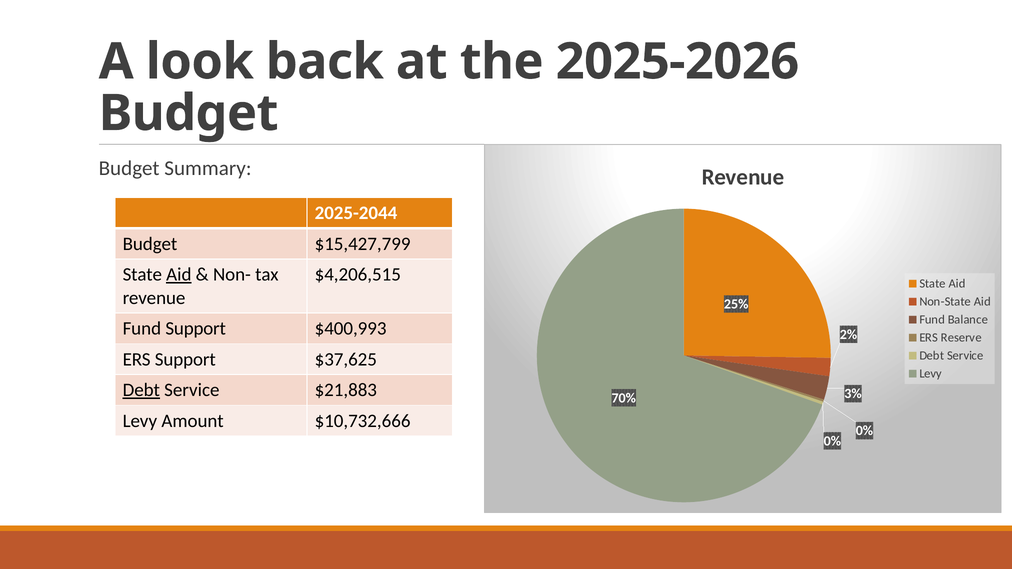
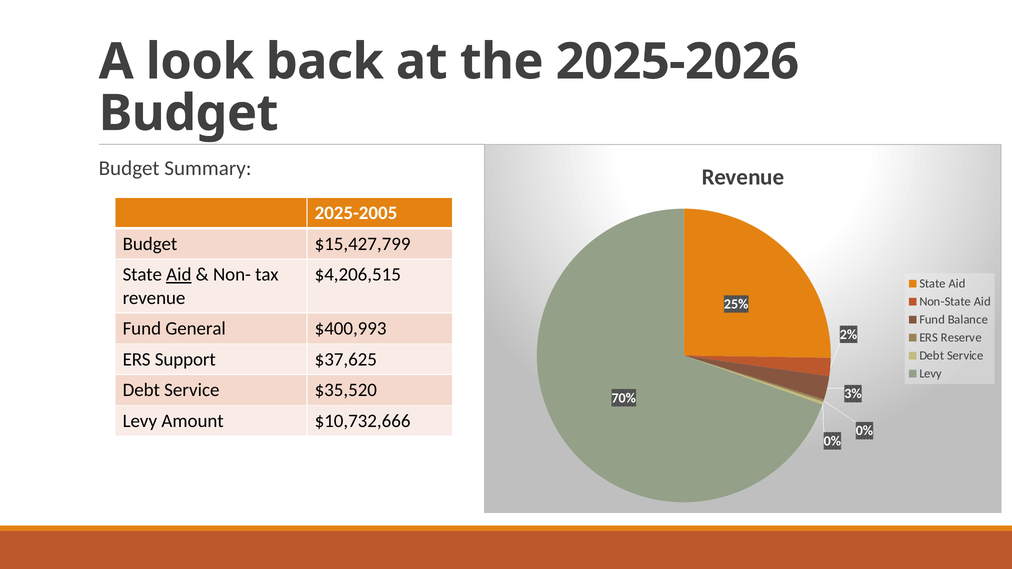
2025-2044: 2025-2044 -> 2025-2005
Fund Support: Support -> General
Debt at (141, 390) underline: present -> none
$21,883: $21,883 -> $35,520
